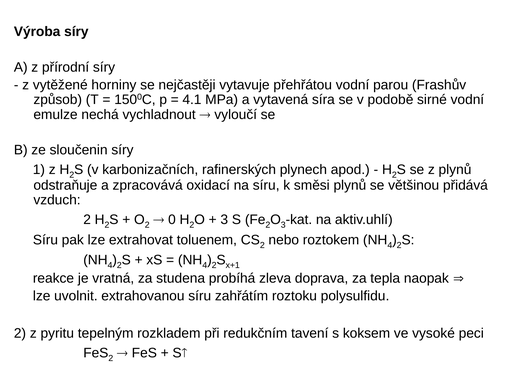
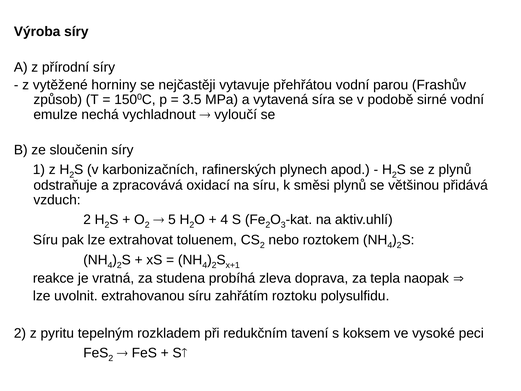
4.1: 4.1 -> 3.5
0: 0 -> 5
3 at (224, 219): 3 -> 4
